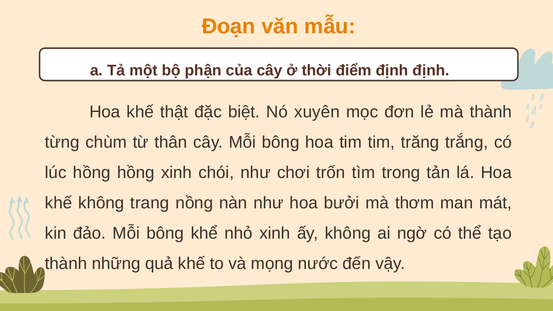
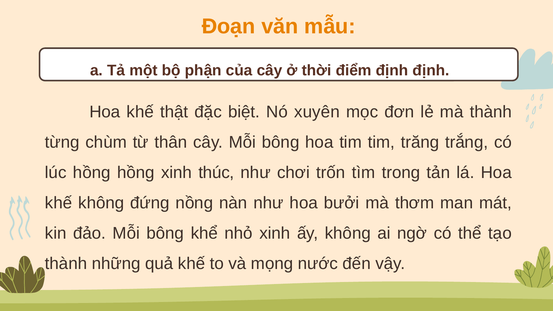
chói: chói -> thúc
trang: trang -> đứng
